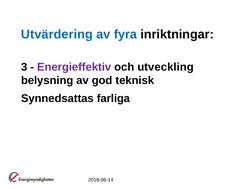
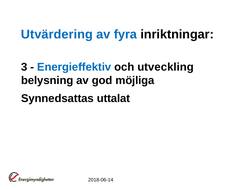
Energieffektiv colour: purple -> blue
teknisk: teknisk -> möjliga
farliga: farliga -> uttalat
